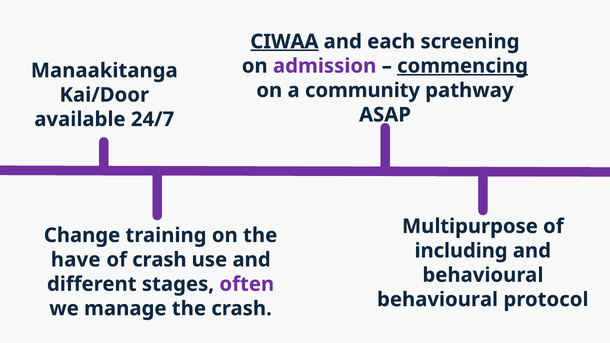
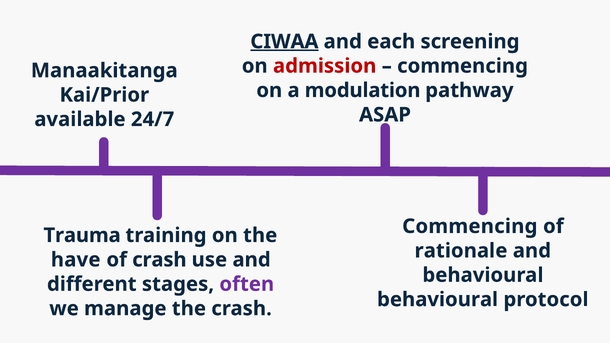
admission colour: purple -> red
commencing at (463, 66) underline: present -> none
community: community -> modulation
Kai/Door: Kai/Door -> Kai/Prior
Multipurpose at (470, 226): Multipurpose -> Commencing
Change: Change -> Trauma
including: including -> rationale
